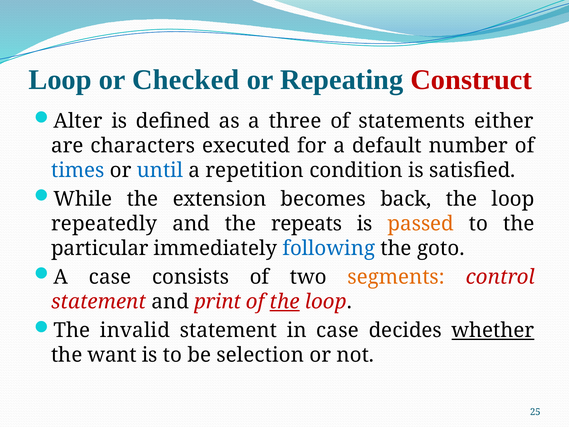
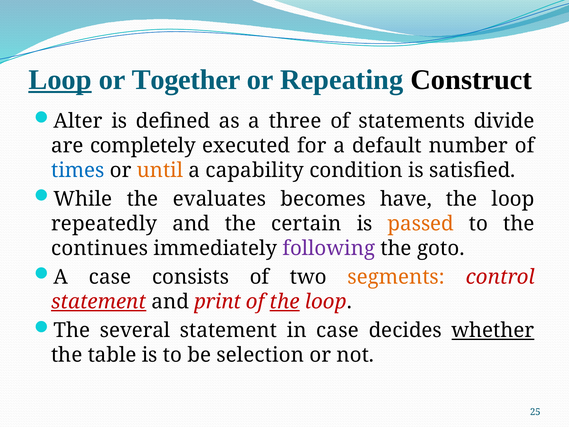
Loop at (60, 80) underline: none -> present
Checked: Checked -> Together
Construct colour: red -> black
either: either -> divide
characters: characters -> completely
until colour: blue -> orange
repetition: repetition -> capability
extension: extension -> evaluates
back: back -> have
repeats: repeats -> certain
particular: particular -> continues
following colour: blue -> purple
statement at (99, 302) underline: none -> present
invalid: invalid -> several
want: want -> table
